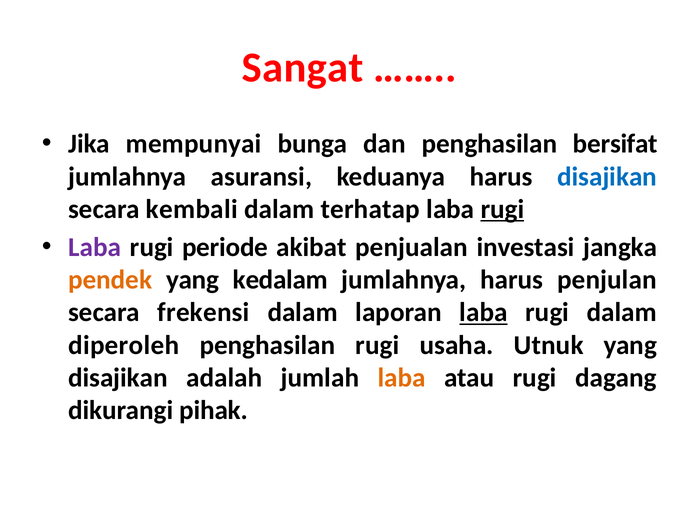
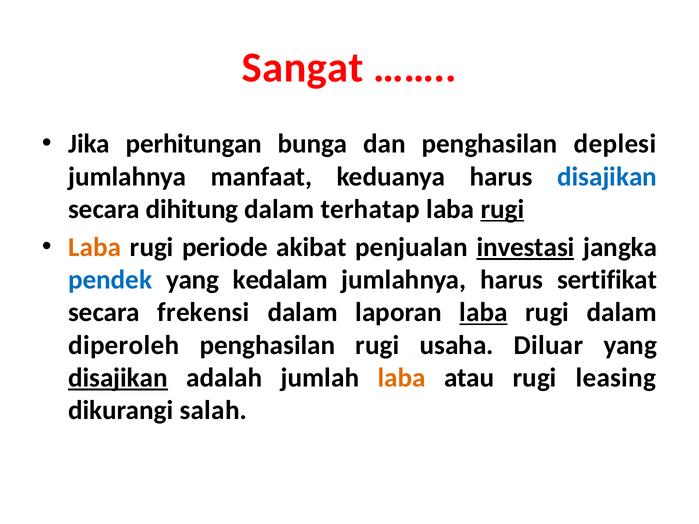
mempunyai: mempunyai -> perhitungan
bersifat: bersifat -> deplesi
asuransi: asuransi -> manfaat
kembali: kembali -> dihitung
Laba at (95, 247) colour: purple -> orange
investasi underline: none -> present
pendek colour: orange -> blue
penjulan: penjulan -> sertifikat
Utnuk: Utnuk -> Diluar
disajikan at (118, 378) underline: none -> present
dagang: dagang -> leasing
pihak: pihak -> salah
